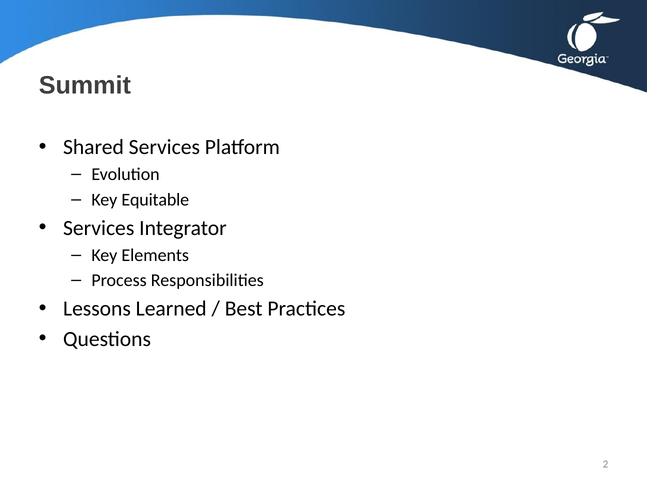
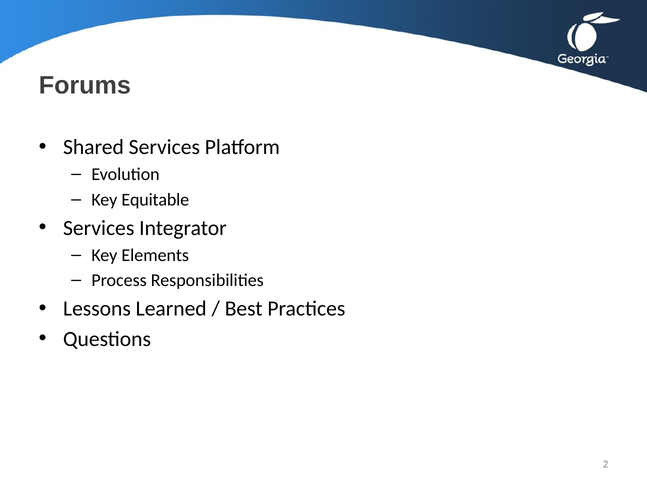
Summit: Summit -> Forums
